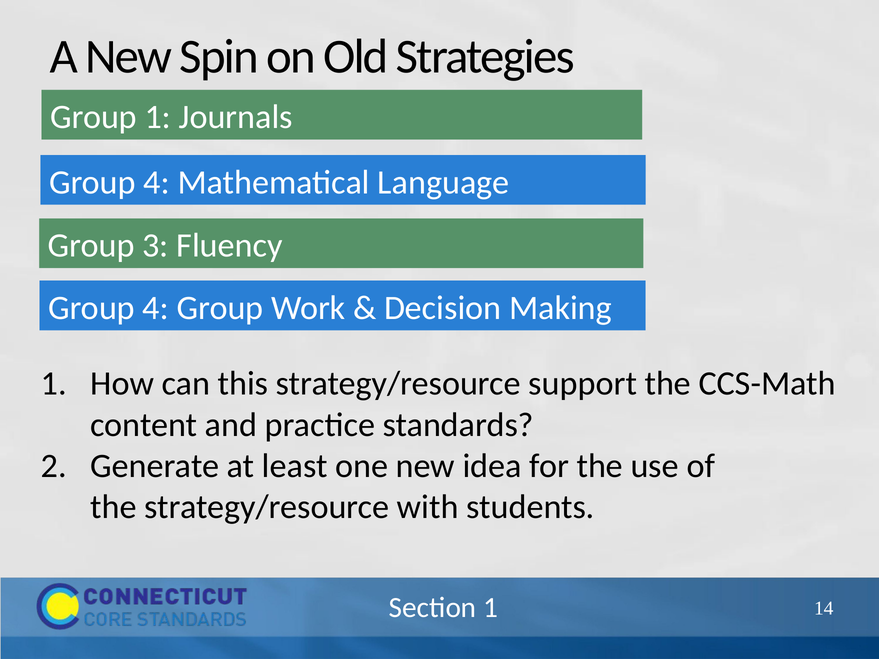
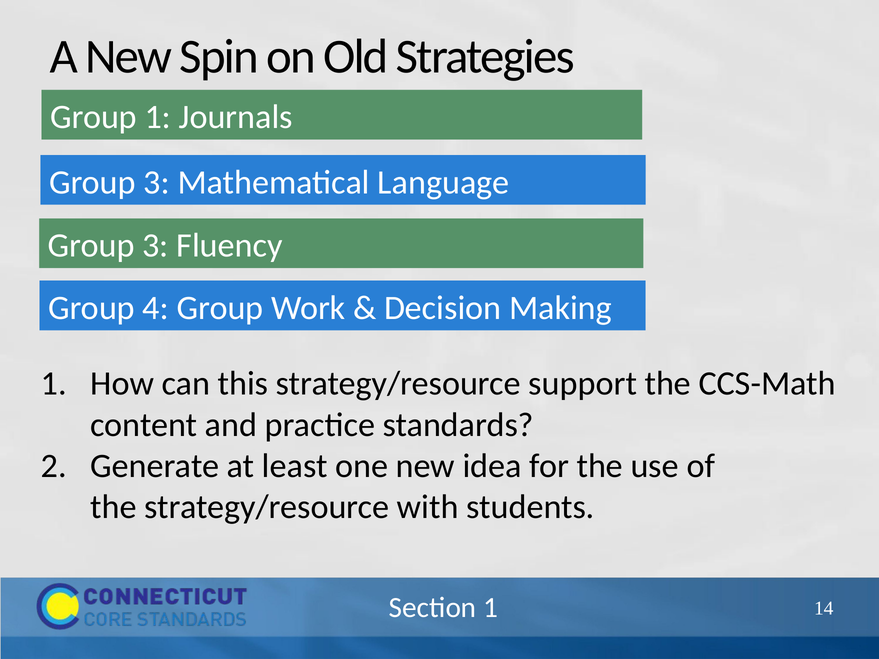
4 at (157, 182): 4 -> 3
